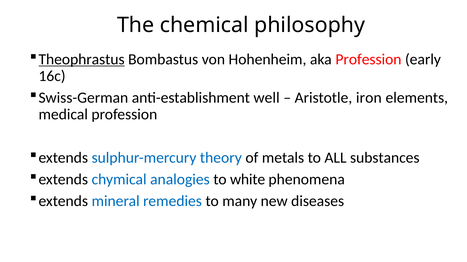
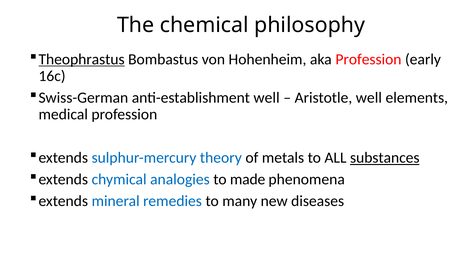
Aristotle iron: iron -> well
substances underline: none -> present
white: white -> made
